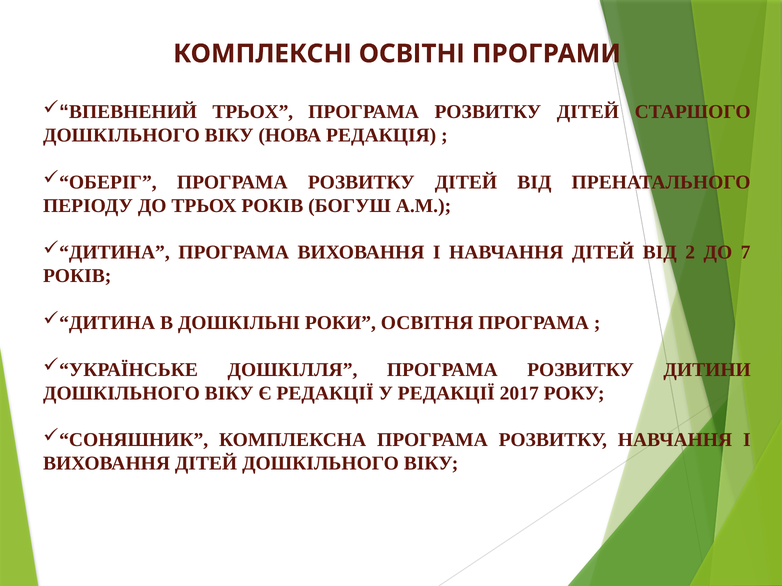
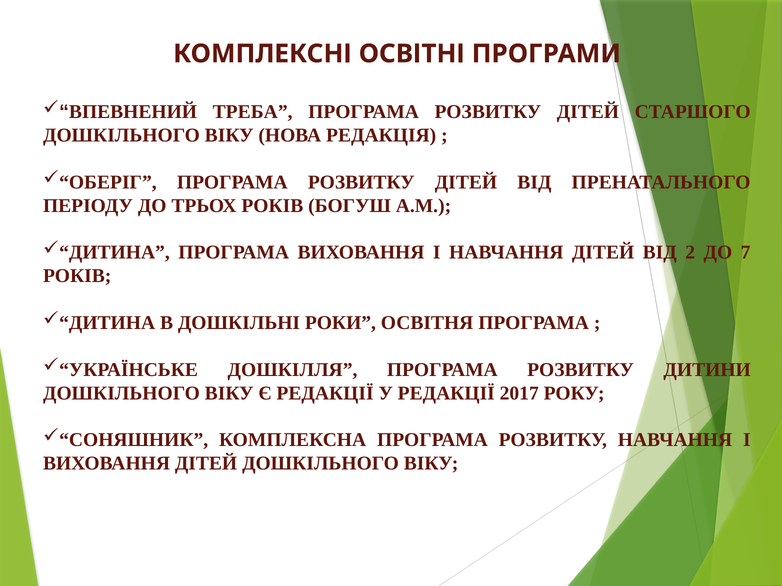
ТРЬОХ at (253, 112): ТРЬОХ -> ТРЕБА
